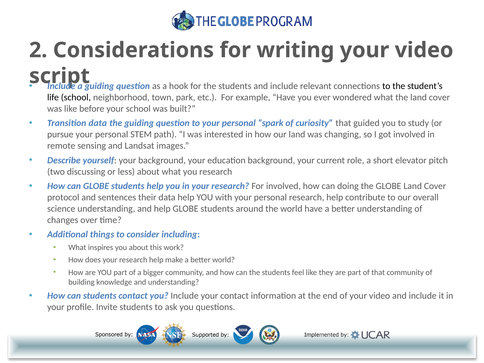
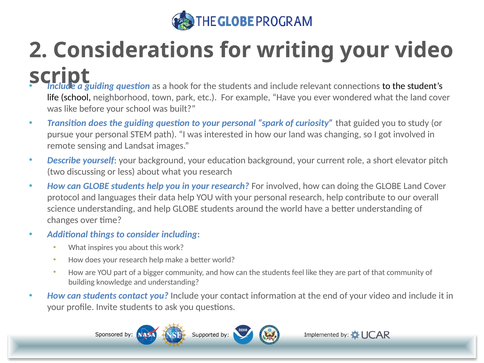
Transition data: data -> does
sentences: sentences -> languages
